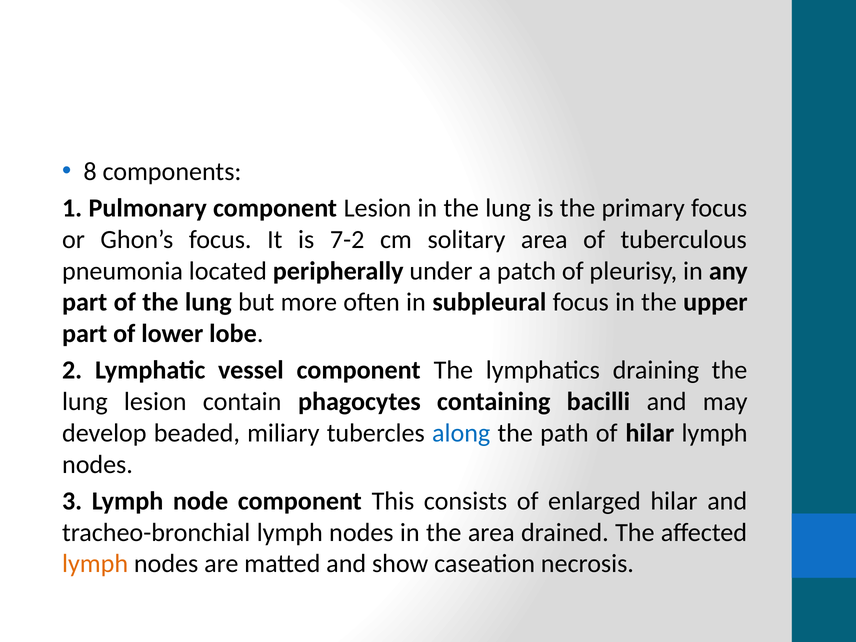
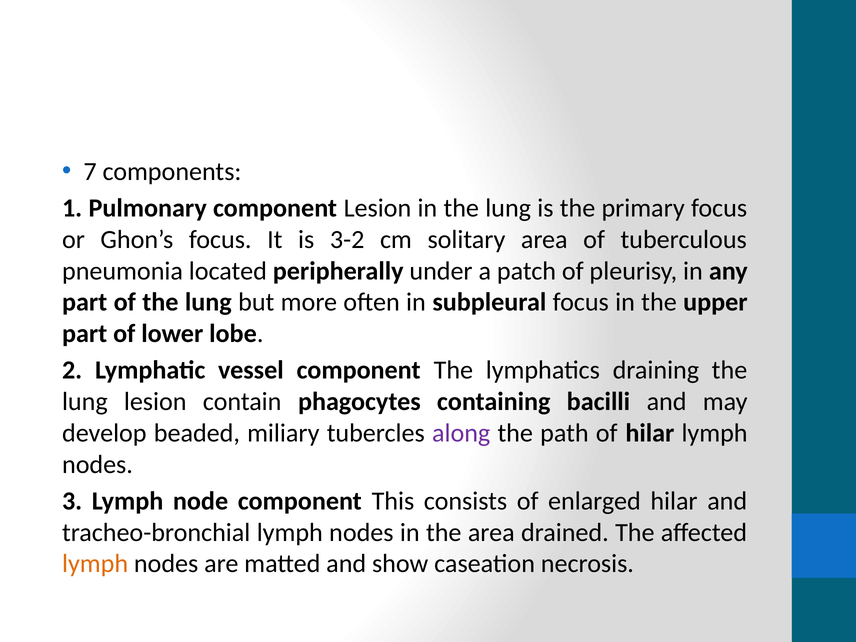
8: 8 -> 7
7-2: 7-2 -> 3-2
along colour: blue -> purple
